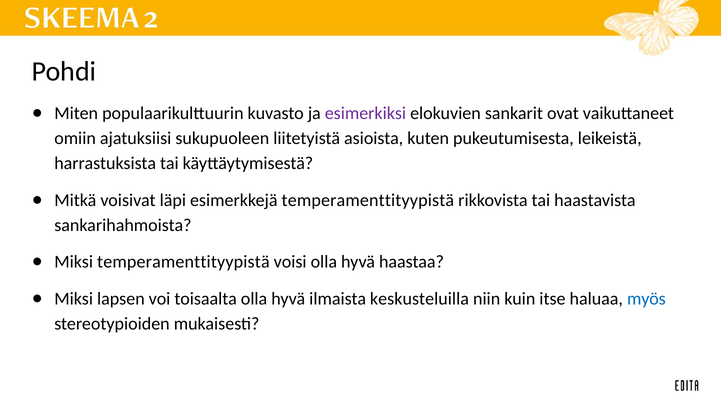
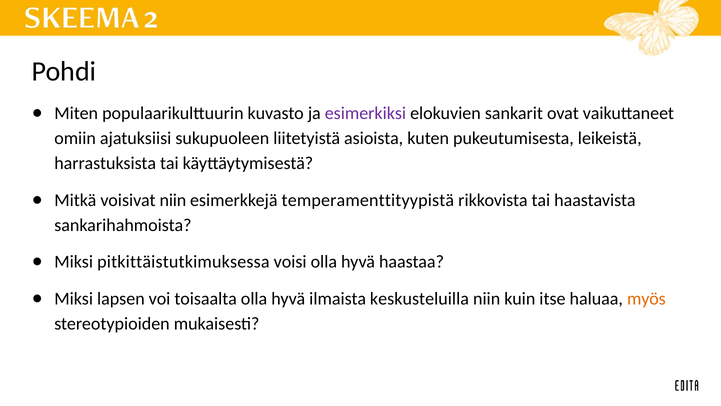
voisivat läpi: läpi -> niin
Miksi temperamenttityypistä: temperamenttityypistä -> pitkittäistutkimuksessa
myös colour: blue -> orange
